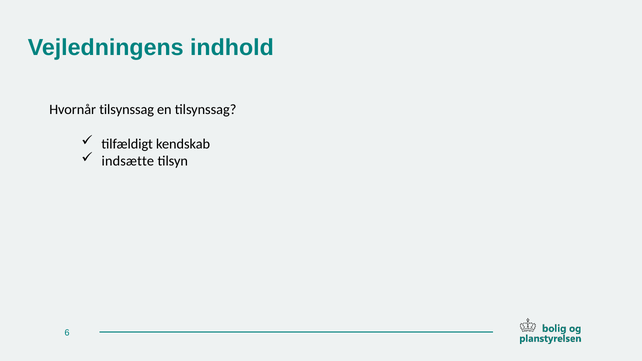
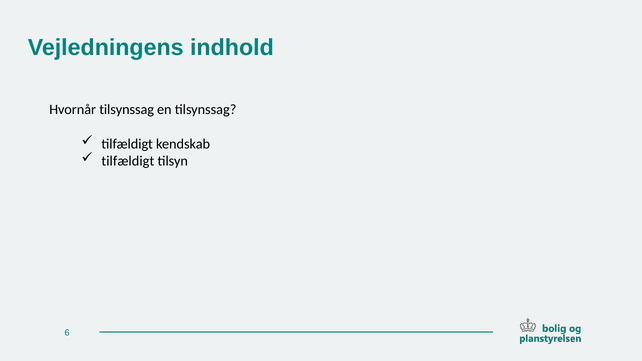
indsætte at (128, 161): indsætte -> tilfældigt
